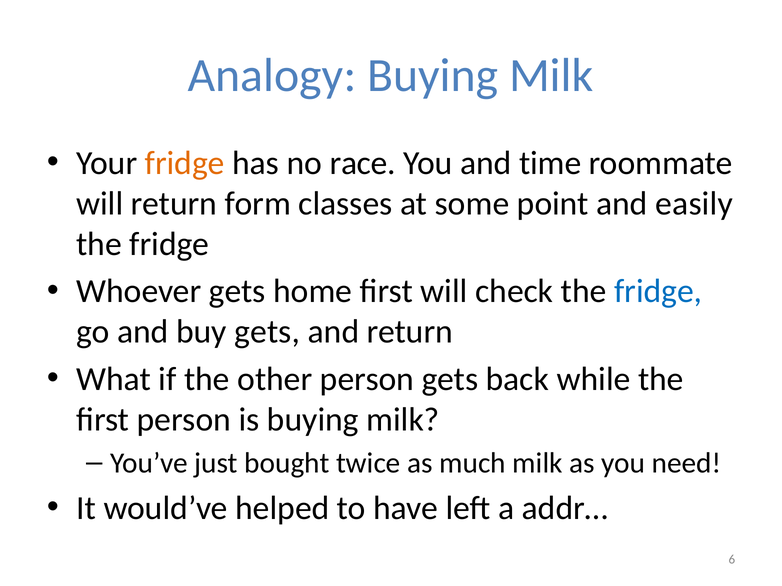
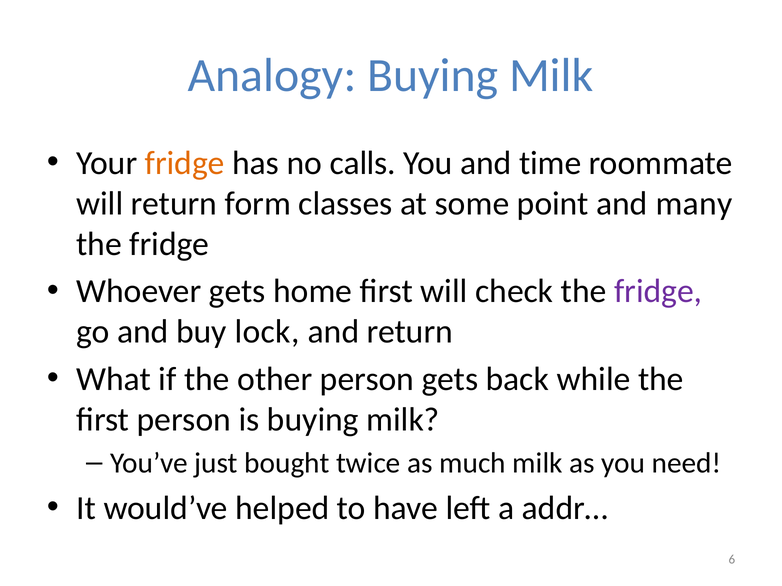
race: race -> calls
easily: easily -> many
fridge at (658, 292) colour: blue -> purple
buy gets: gets -> lock
